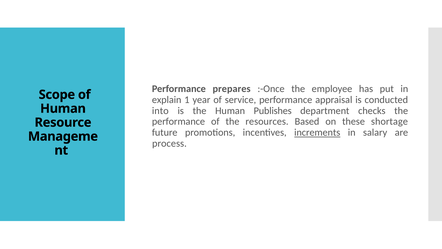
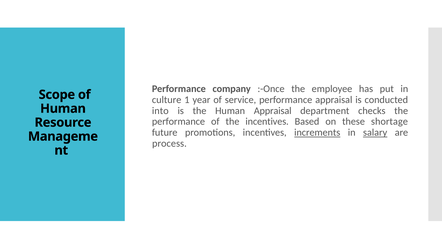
prepares: prepares -> company
explain: explain -> culture
Human Publishes: Publishes -> Appraisal
the resources: resources -> incentives
salary underline: none -> present
